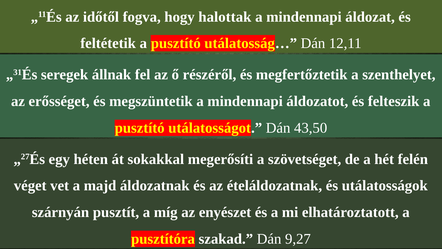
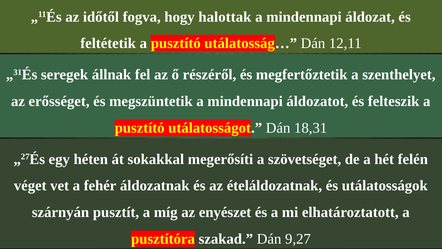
43,50: 43,50 -> 18,31
majd: majd -> fehér
